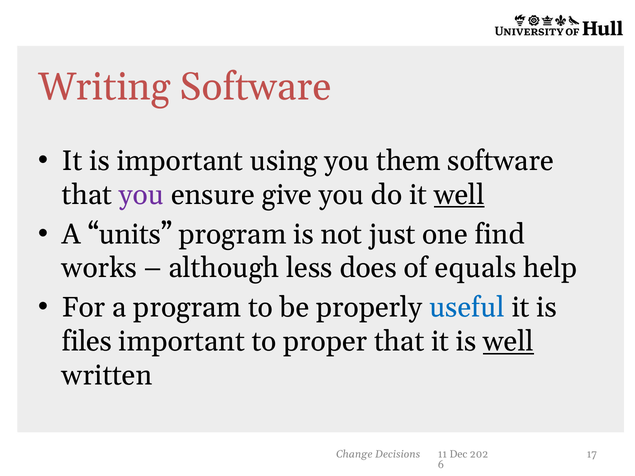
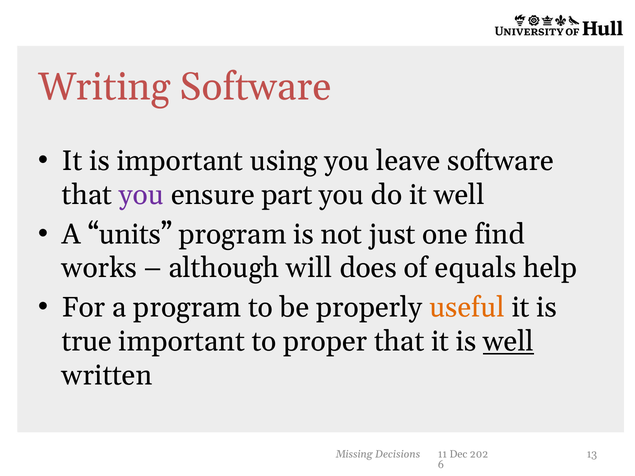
them: them -> leave
give: give -> part
well at (459, 195) underline: present -> none
less: less -> will
useful colour: blue -> orange
files: files -> true
Change: Change -> Missing
17: 17 -> 13
